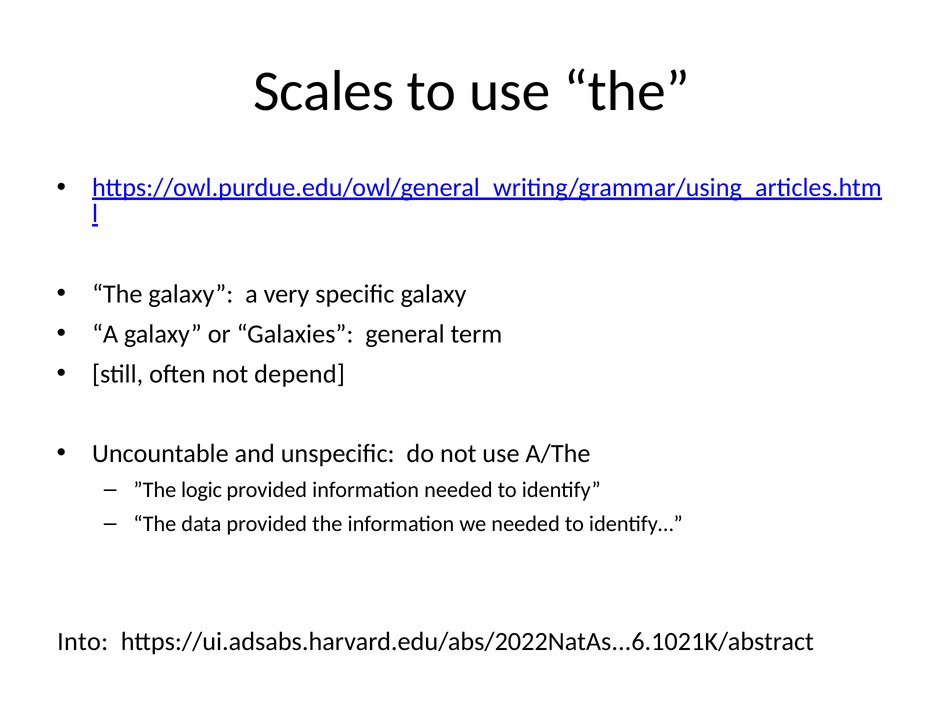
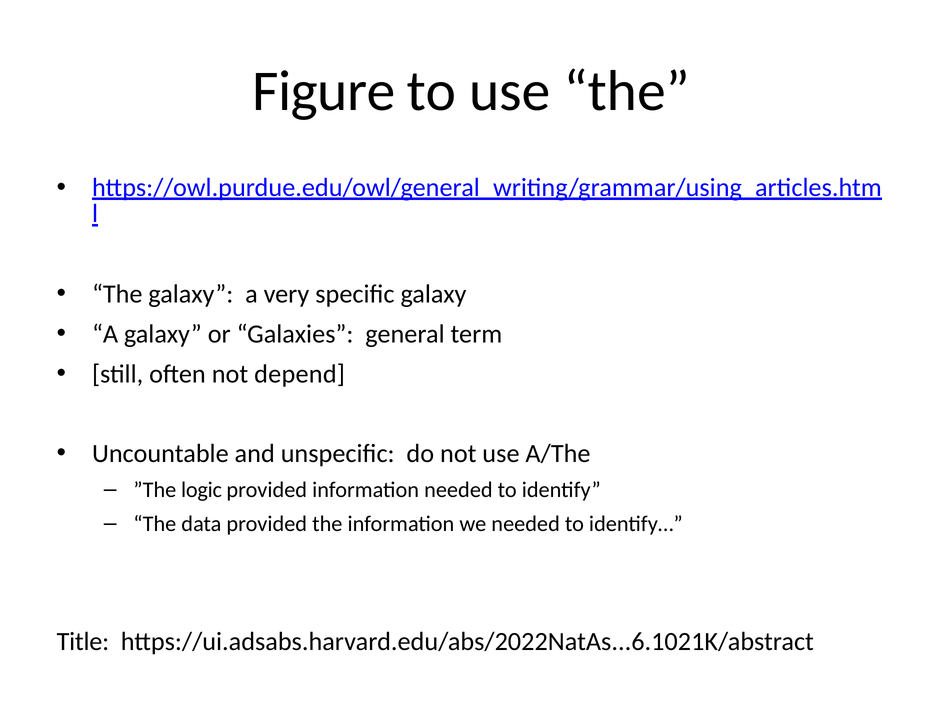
Scales: Scales -> Figure
Into: Into -> Title
